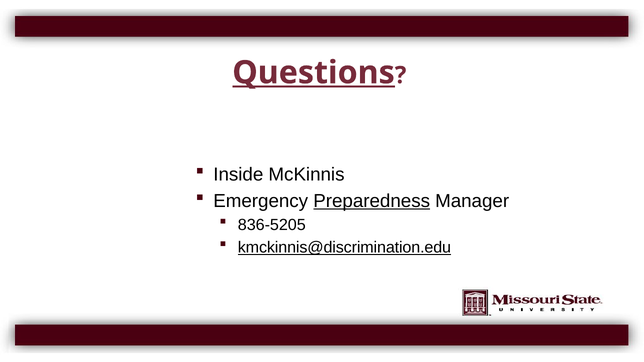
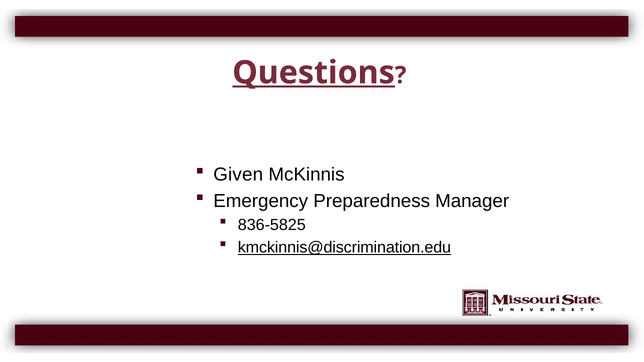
Inside: Inside -> Given
Preparedness underline: present -> none
836-5205: 836-5205 -> 836-5825
